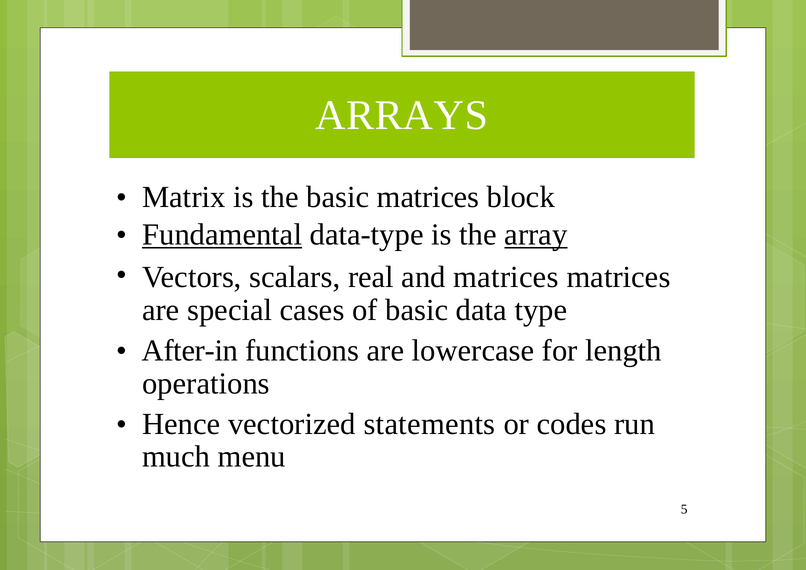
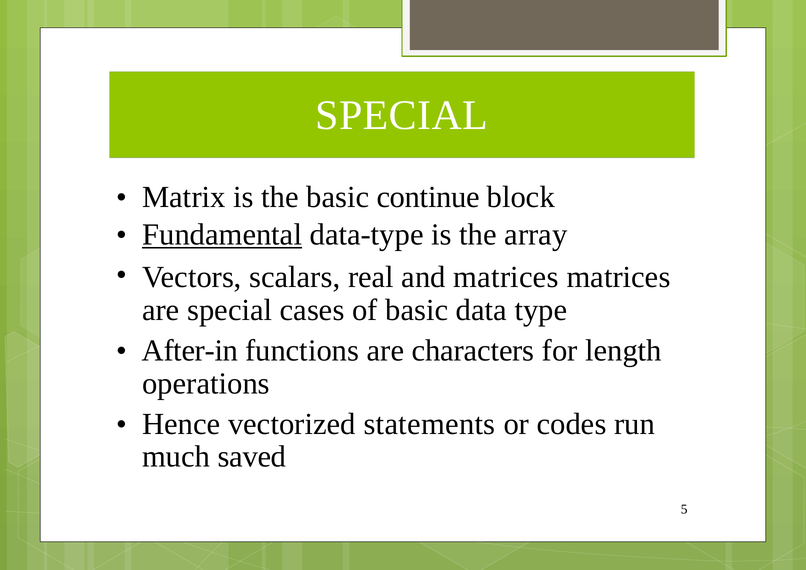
ARRAYS at (402, 115): ARRAYS -> SPECIAL
basic matrices: matrices -> continue
array underline: present -> none
lowercase: lowercase -> characters
menu: menu -> saved
